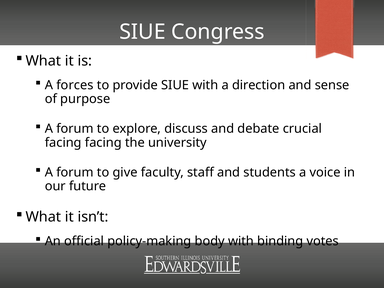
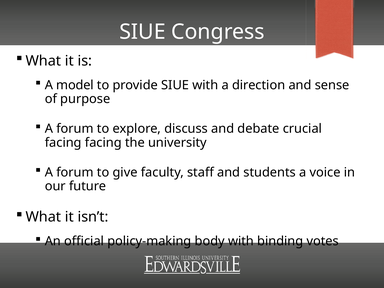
forces: forces -> model
